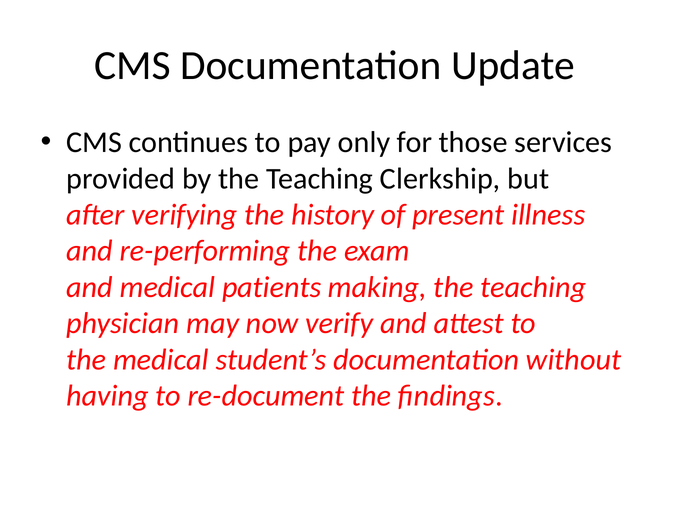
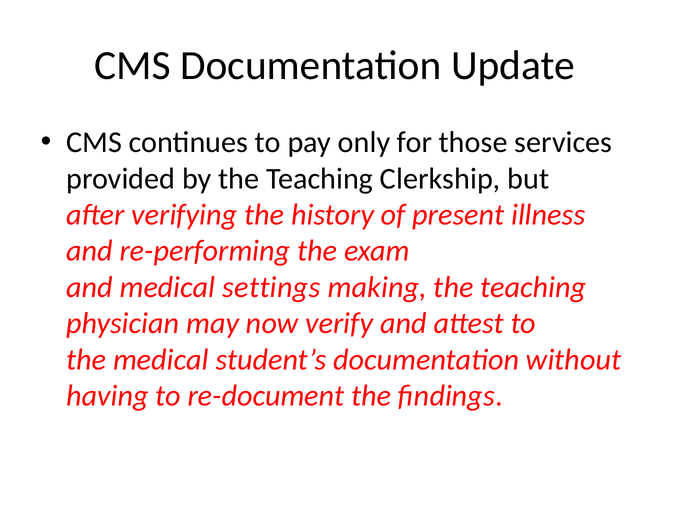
patients: patients -> settings
